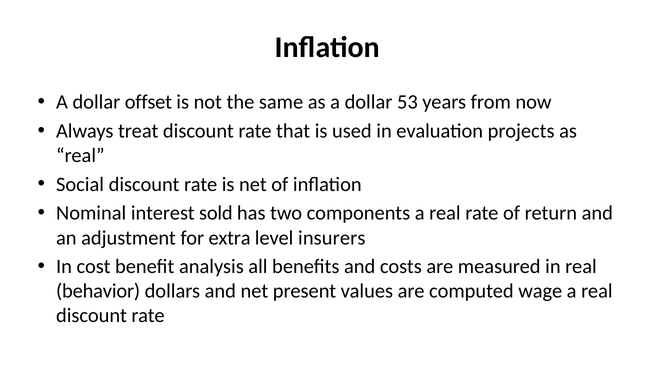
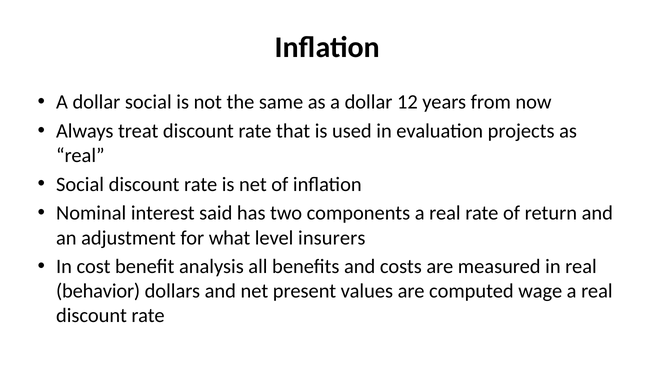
dollar offset: offset -> social
53: 53 -> 12
sold: sold -> said
extra: extra -> what
